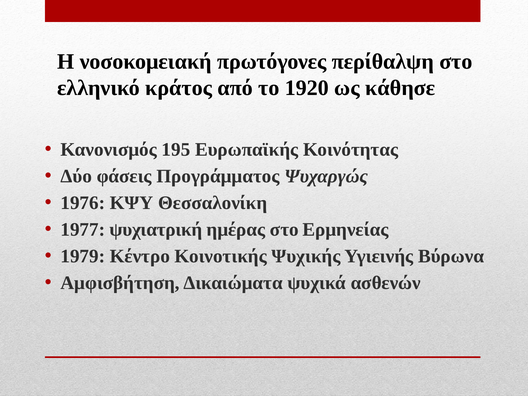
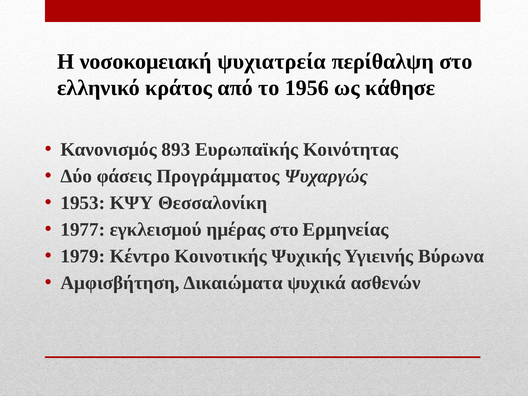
πρωτόγονες: πρωτόγονες -> ψυχιατρεία
1920: 1920 -> 1956
195: 195 -> 893
1976: 1976 -> 1953
ψυχιατρική: ψυχιατρική -> εγκλεισμού
